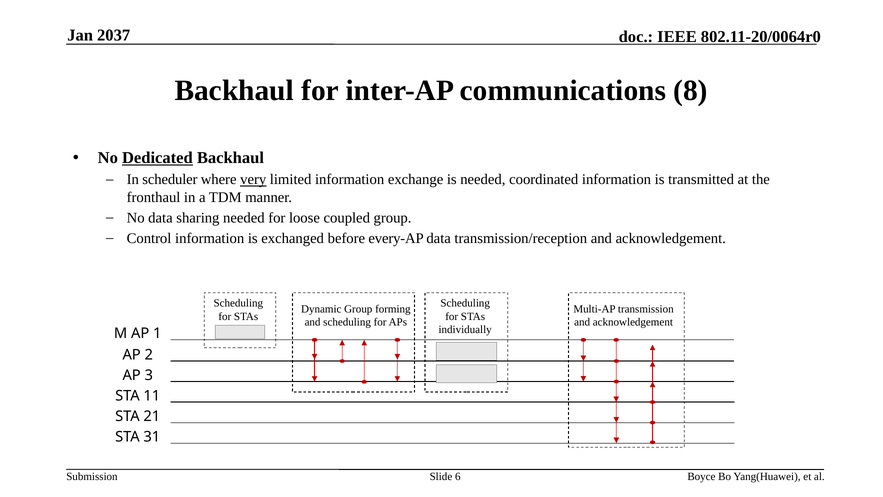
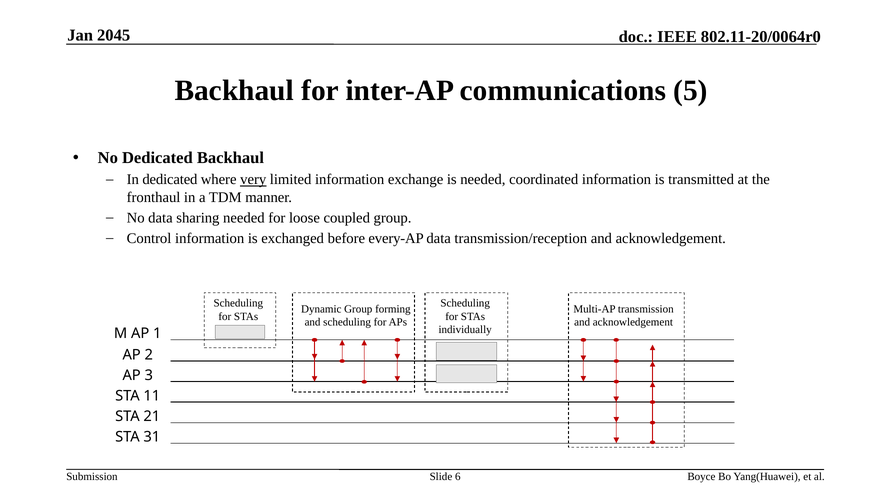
2037: 2037 -> 2045
8: 8 -> 5
Dedicated at (157, 158) underline: present -> none
In scheduler: scheduler -> dedicated
